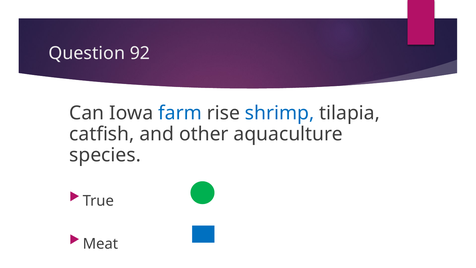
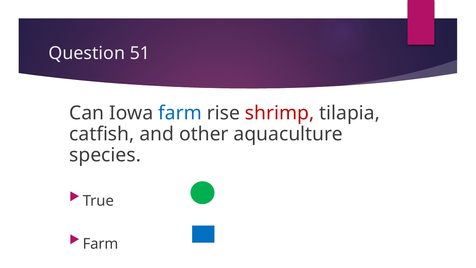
92: 92 -> 51
shrimp colour: blue -> red
Meat at (100, 244): Meat -> Farm
